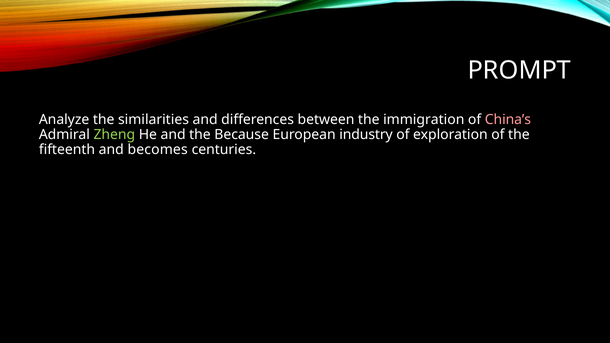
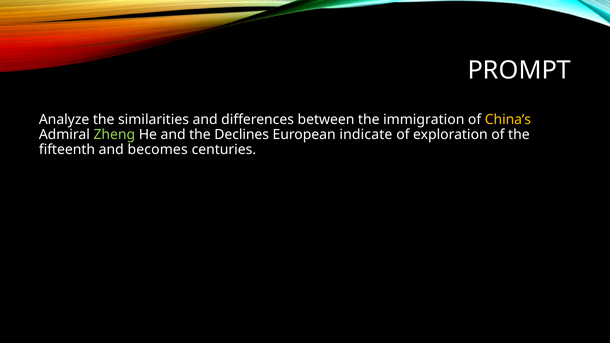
China’s colour: pink -> yellow
Because: Because -> Declines
industry: industry -> indicate
